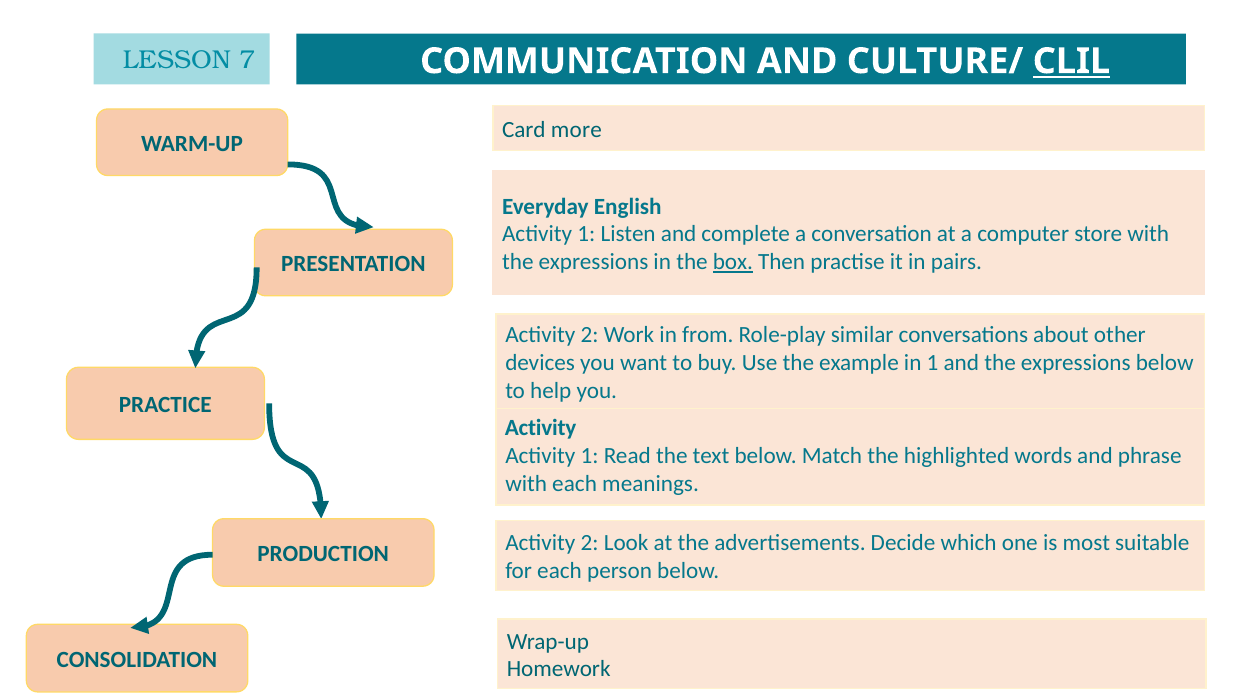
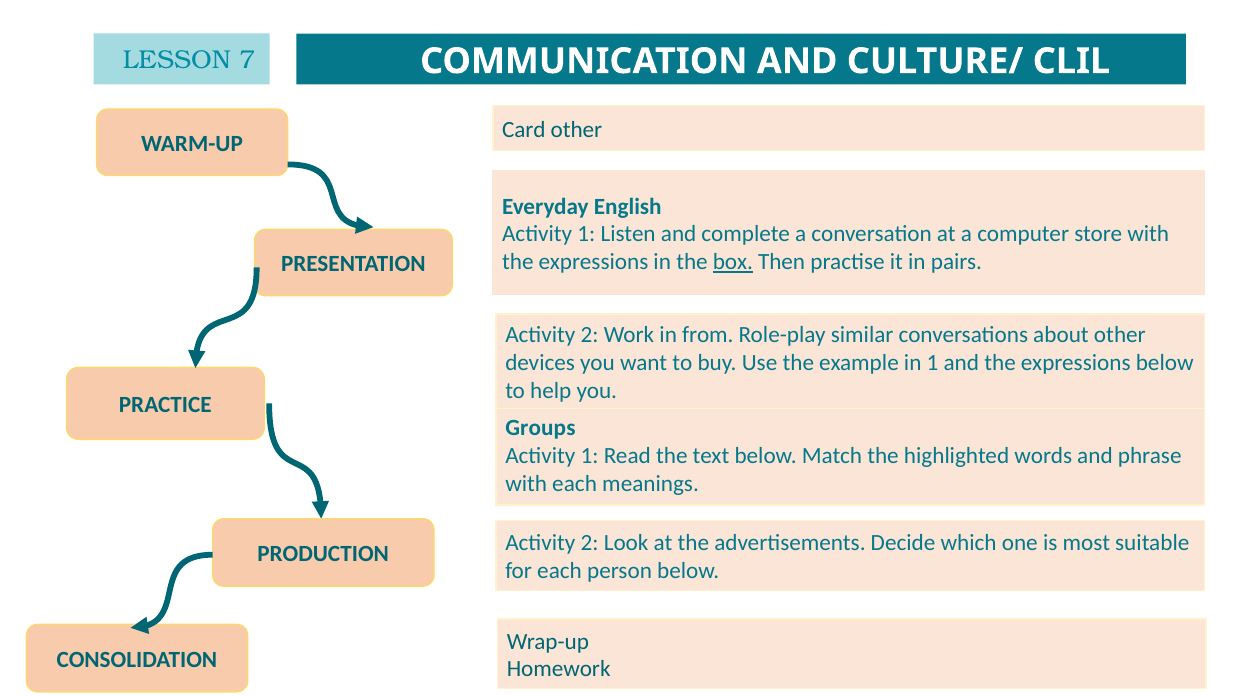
CLIL underline: present -> none
Card more: more -> other
Activity at (541, 428): Activity -> Groups
